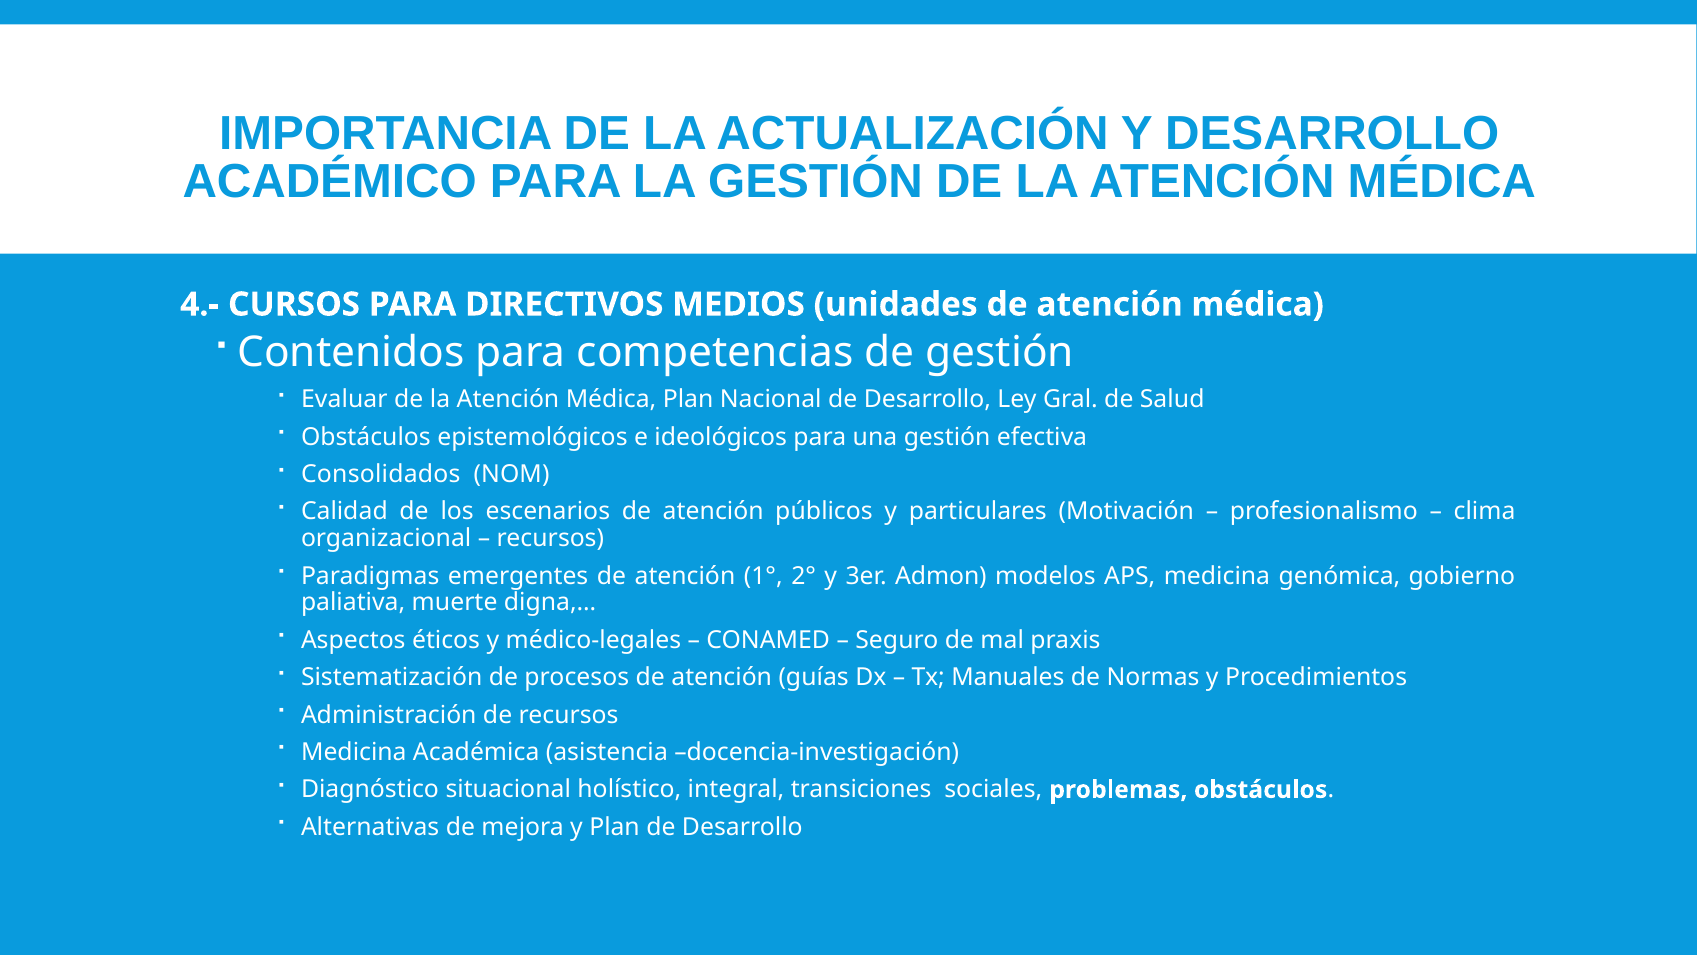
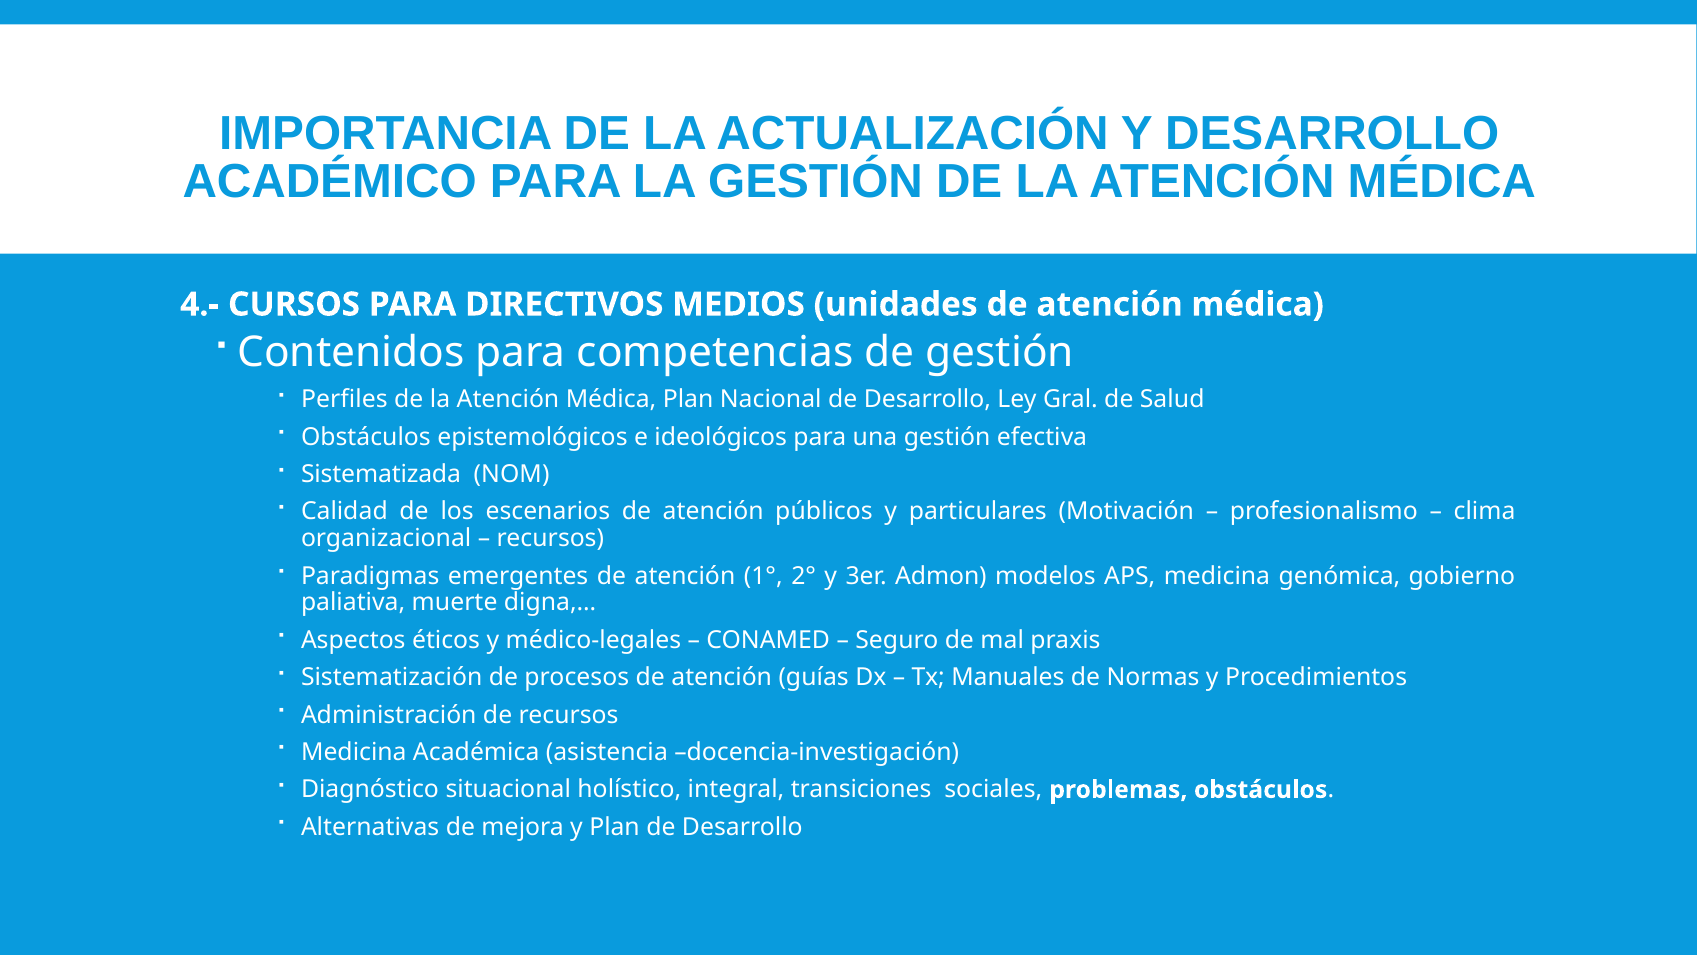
Evaluar: Evaluar -> Perfiles
Consolidados: Consolidados -> Sistematizada
